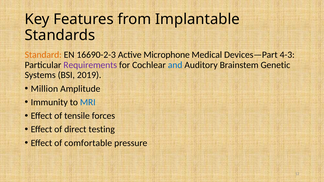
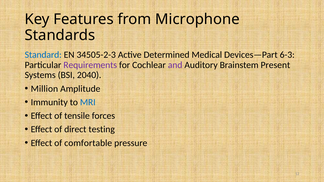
Implantable: Implantable -> Microphone
Standard colour: orange -> blue
16690-2-3: 16690-2-3 -> 34505-2-3
Microphone: Microphone -> Determined
4-3: 4-3 -> 6-3
and colour: blue -> purple
Genetic: Genetic -> Present
2019: 2019 -> 2040
